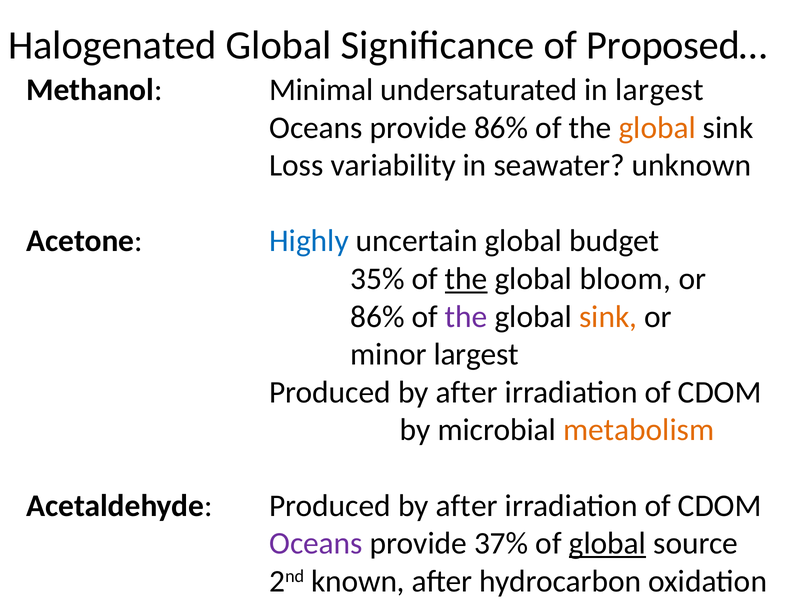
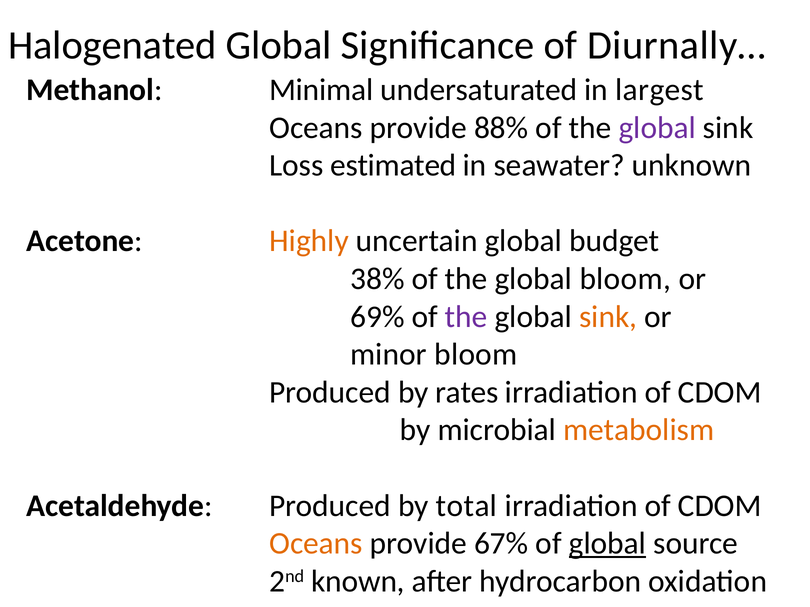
Proposed…: Proposed… -> Diurnally…
provide 86%: 86% -> 88%
global at (657, 128) colour: orange -> purple
variability: variability -> estimated
Highly colour: blue -> orange
35%: 35% -> 38%
the at (466, 279) underline: present -> none
86% at (377, 317): 86% -> 69%
minor largest: largest -> bloom
after at (467, 393): after -> rates
Acetaldehyde Produced by after: after -> total
Oceans at (316, 544) colour: purple -> orange
37%: 37% -> 67%
